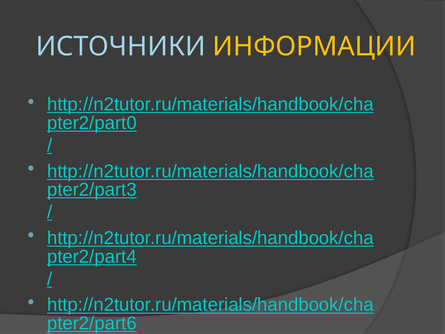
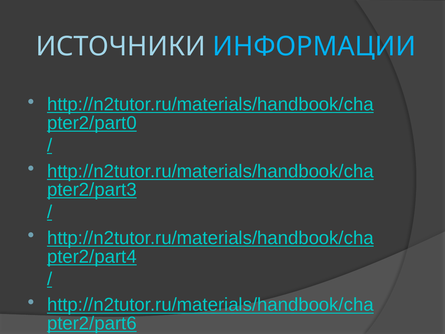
ИНФОРМАЦИИ colour: yellow -> light blue
